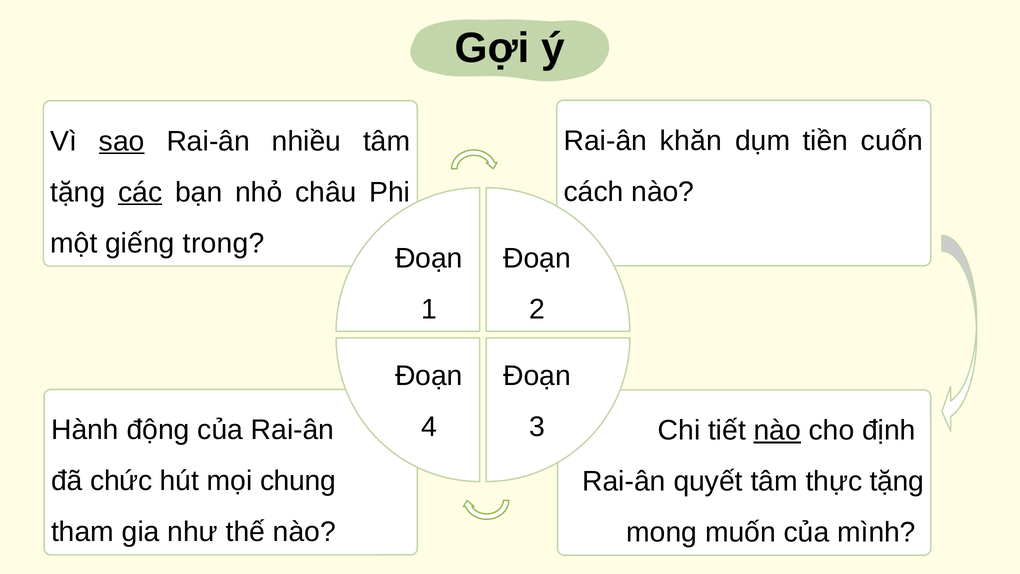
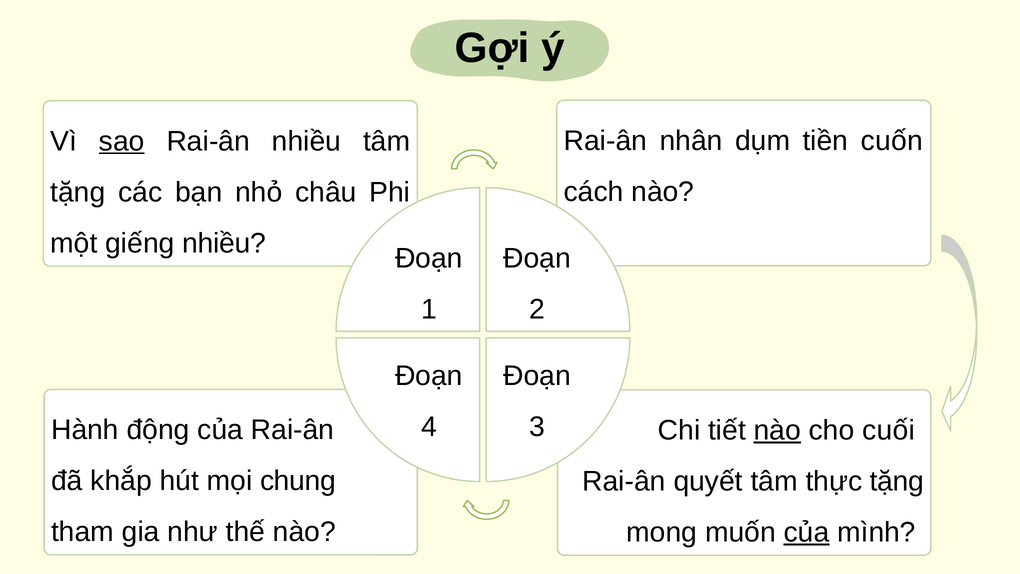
khăn: khăn -> nhân
các underline: present -> none
giếng trong: trong -> nhiều
định: định -> cuối
chức: chức -> khắp
của at (806, 532) underline: none -> present
